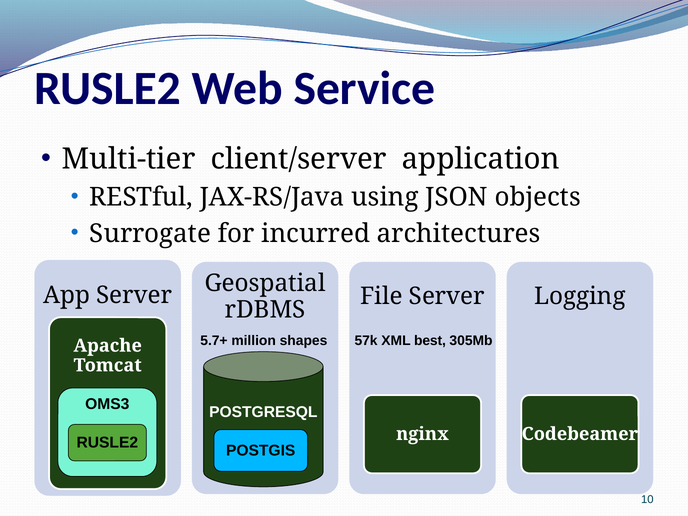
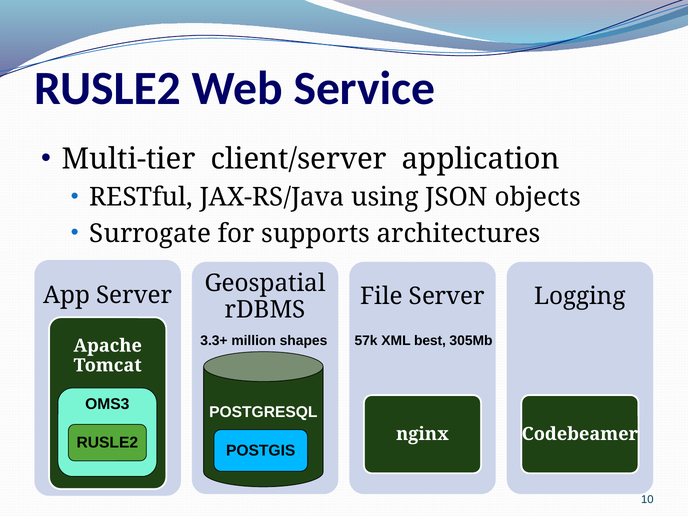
incurred: incurred -> supports
5.7+: 5.7+ -> 3.3+
